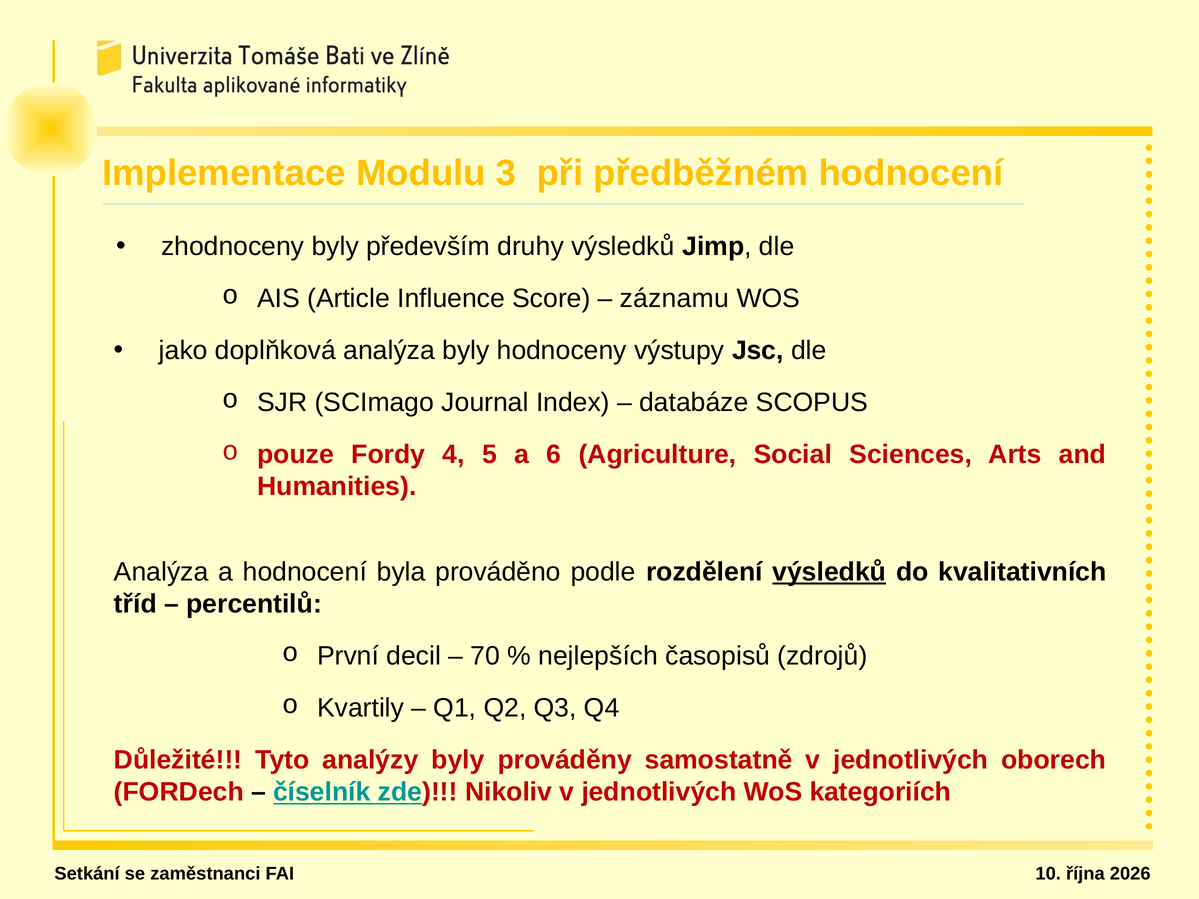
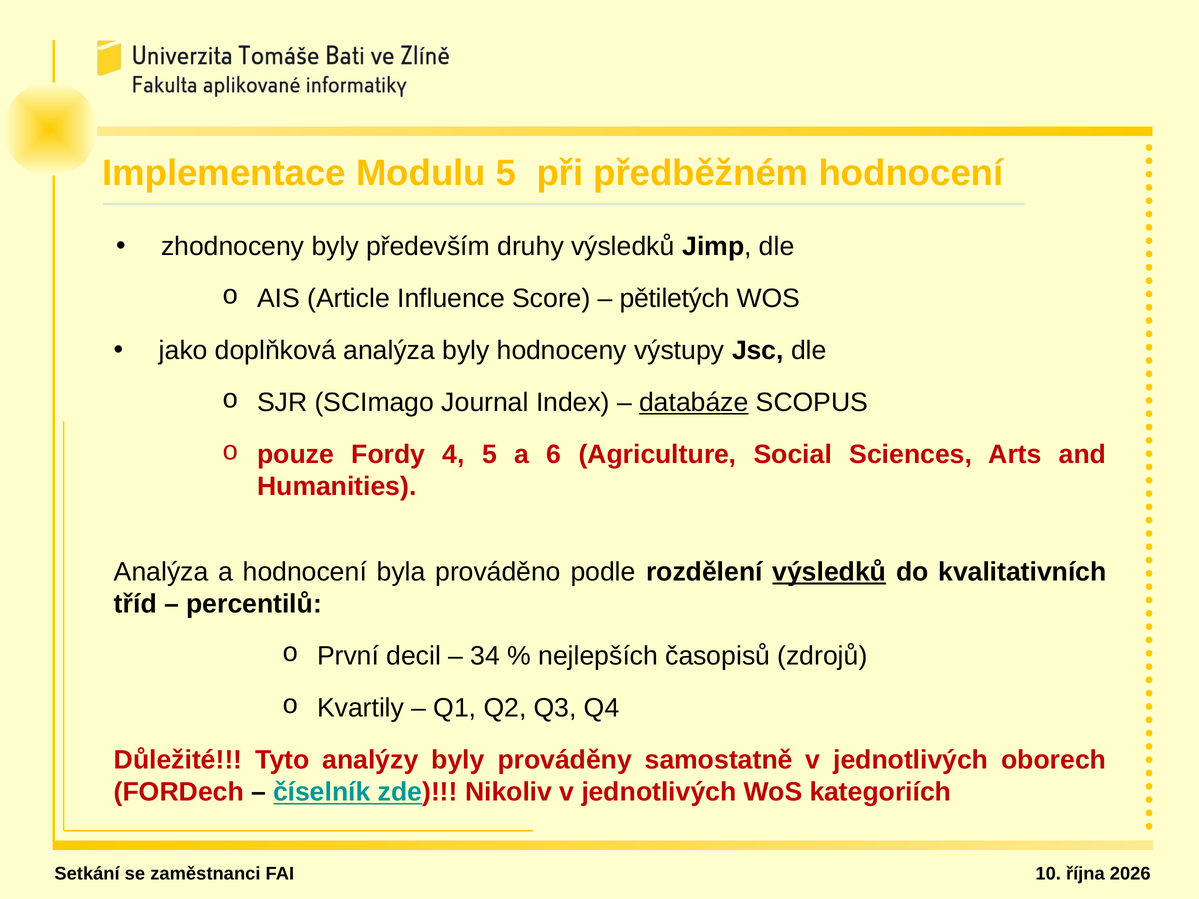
Modulu 3: 3 -> 5
záznamu: záznamu -> pětiletých
databáze underline: none -> present
70: 70 -> 34
